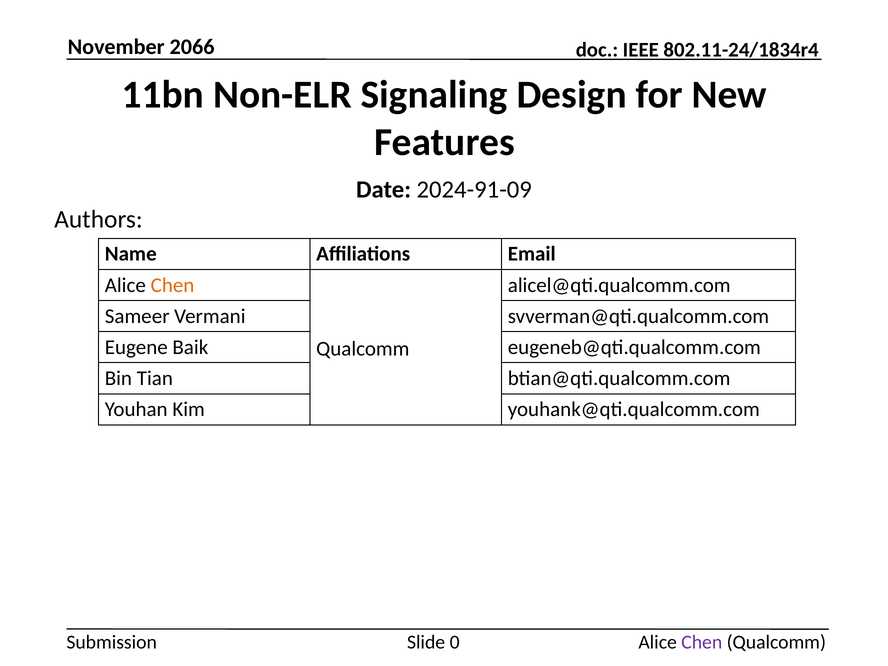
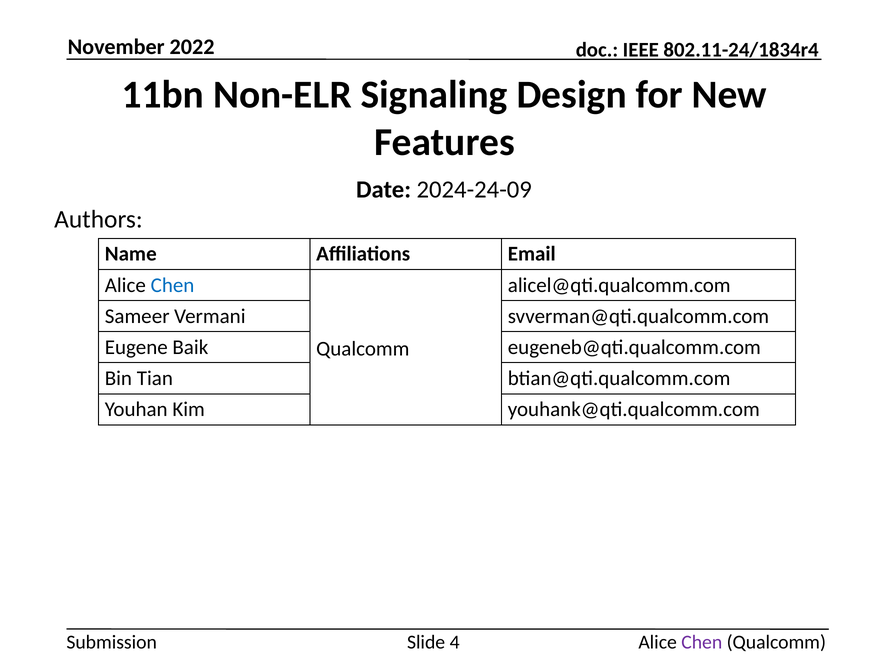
2066: 2066 -> 2022
2024-91-09: 2024-91-09 -> 2024-24-09
Chen at (173, 285) colour: orange -> blue
0: 0 -> 4
